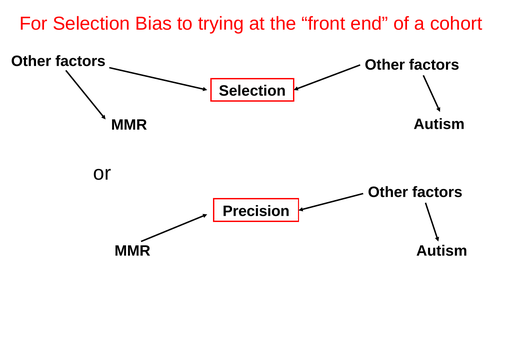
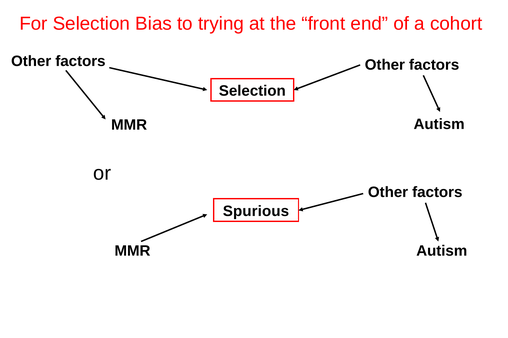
Precision: Precision -> Spurious
